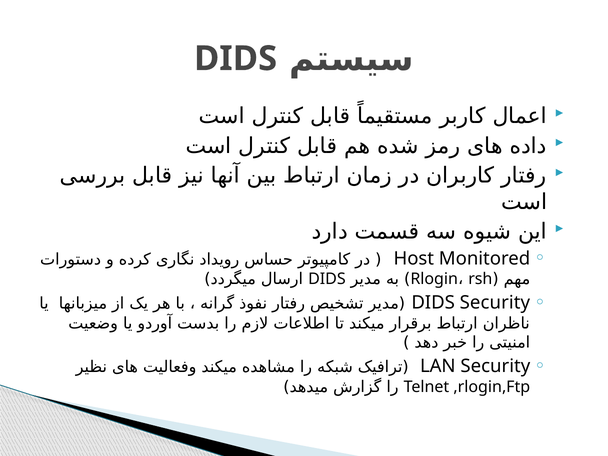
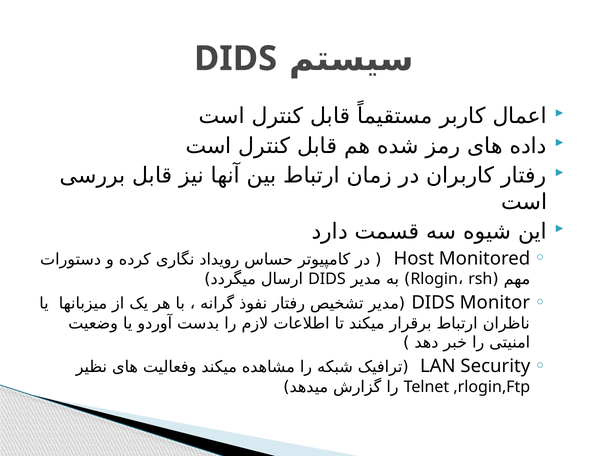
DIDS Security: Security -> Monitor
